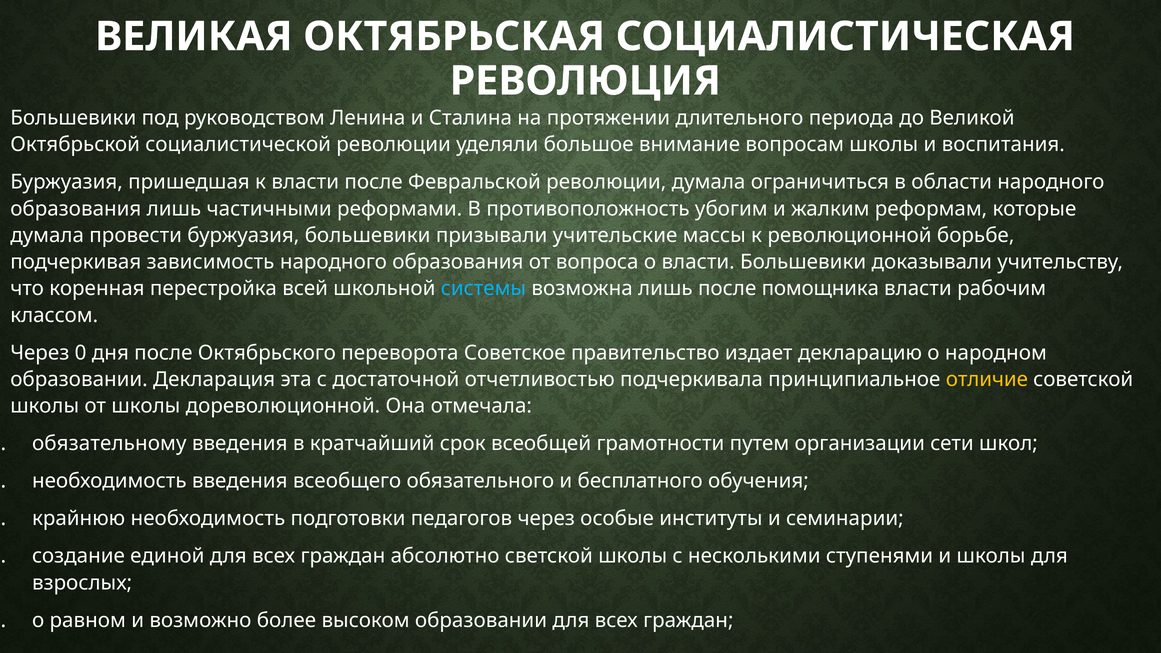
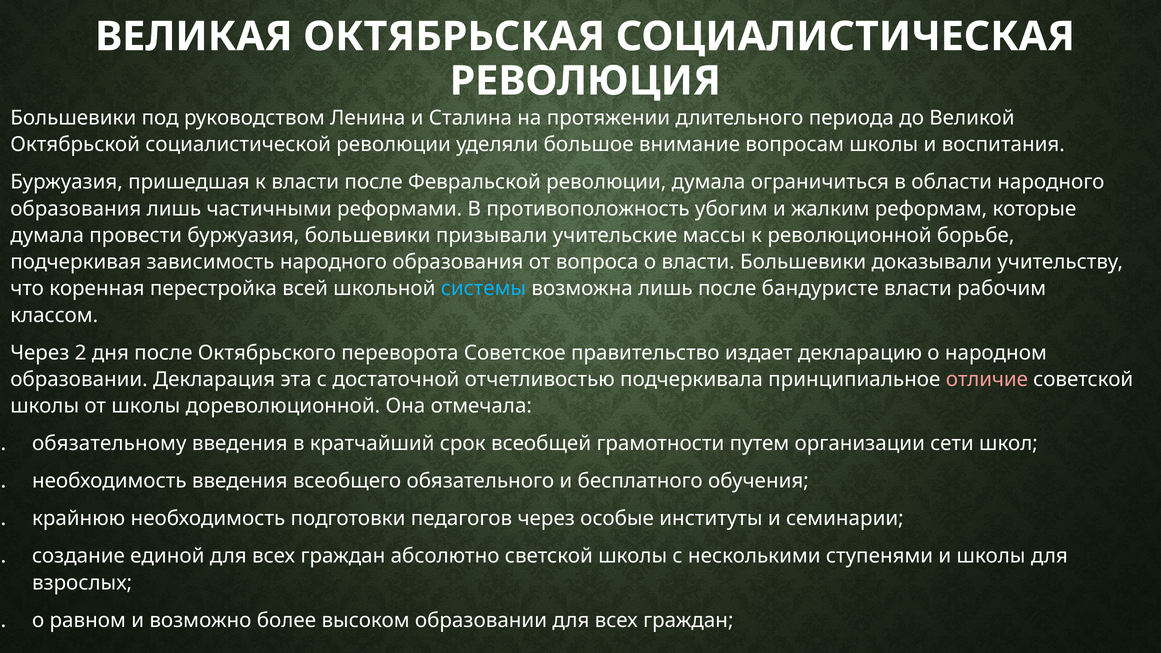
помощника: помощника -> бандуристе
Через 0: 0 -> 2
отличие colour: yellow -> pink
